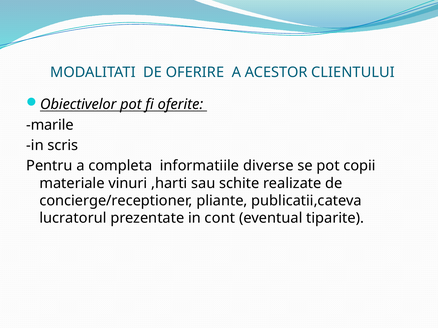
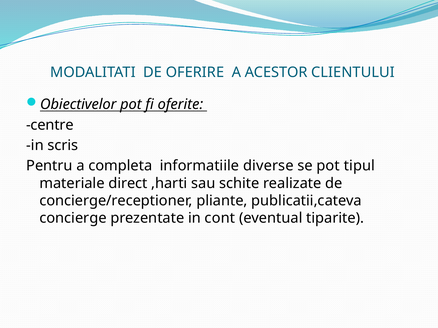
marile: marile -> centre
copii: copii -> tipul
vinuri: vinuri -> direct
lucratorul: lucratorul -> concierge
